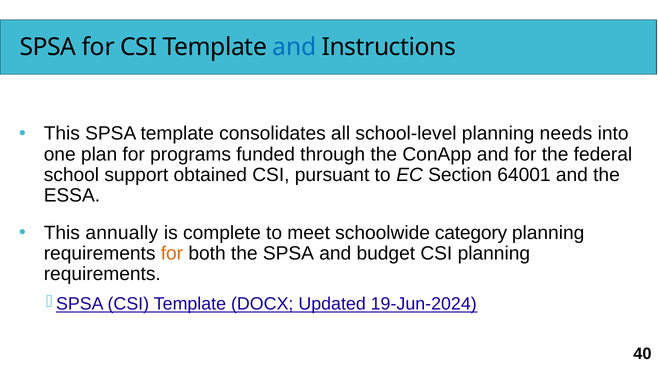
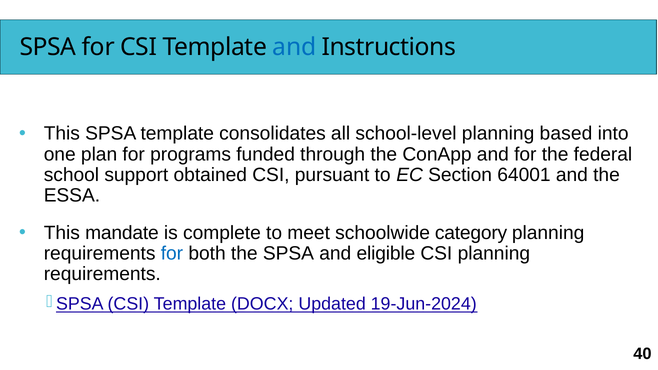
needs: needs -> based
annually: annually -> mandate
for at (172, 253) colour: orange -> blue
budget: budget -> eligible
